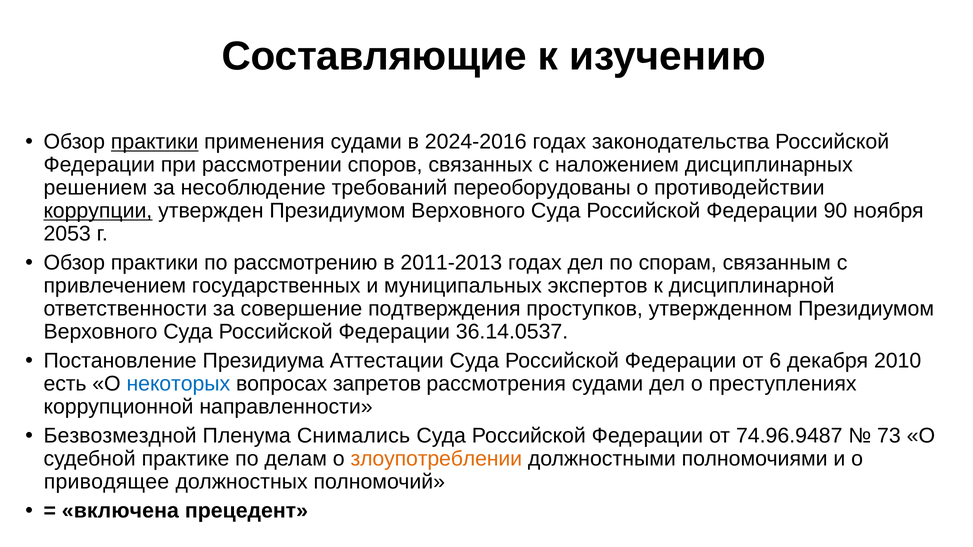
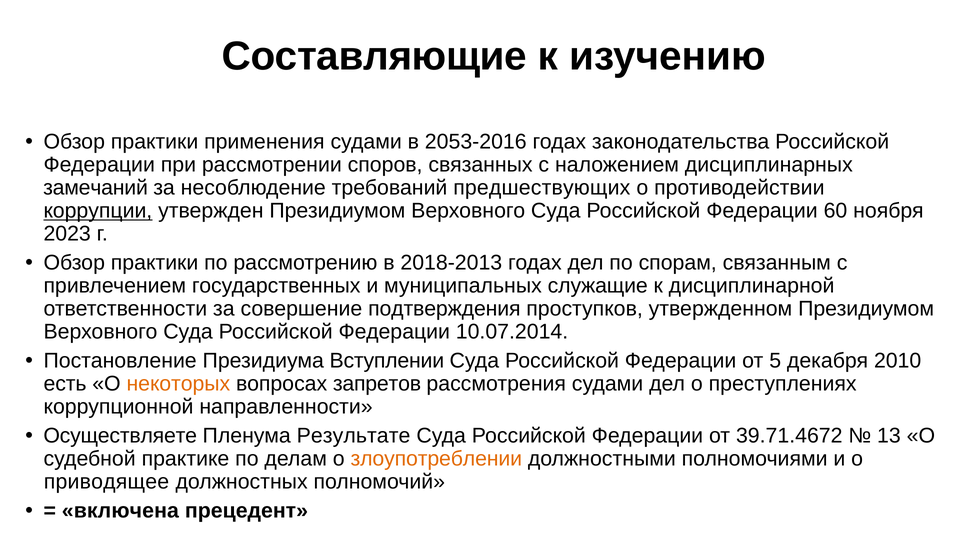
практики at (155, 142) underline: present -> none
2024-2016: 2024-2016 -> 2053-2016
решением: решением -> замечаний
переоборудованы: переоборудованы -> предшествующих
90: 90 -> 60
2053: 2053 -> 2023
2011-2013: 2011-2013 -> 2018-2013
экспертов: экспертов -> служащие
36.14.0537: 36.14.0537 -> 10.07.2014
Аттестации: Аттестации -> Вступлении
6: 6 -> 5
некоторых colour: blue -> orange
Безвозмездной: Безвозмездной -> Осуществляете
Снимались: Снимались -> Результате
74.96.9487: 74.96.9487 -> 39.71.4672
73: 73 -> 13
